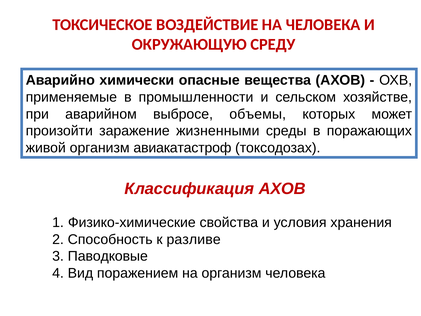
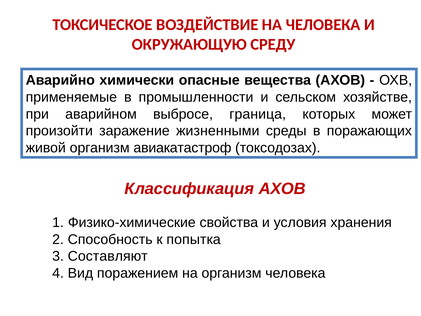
объемы: объемы -> граница
разливе: разливе -> попытка
Паводковые: Паводковые -> Составляют
